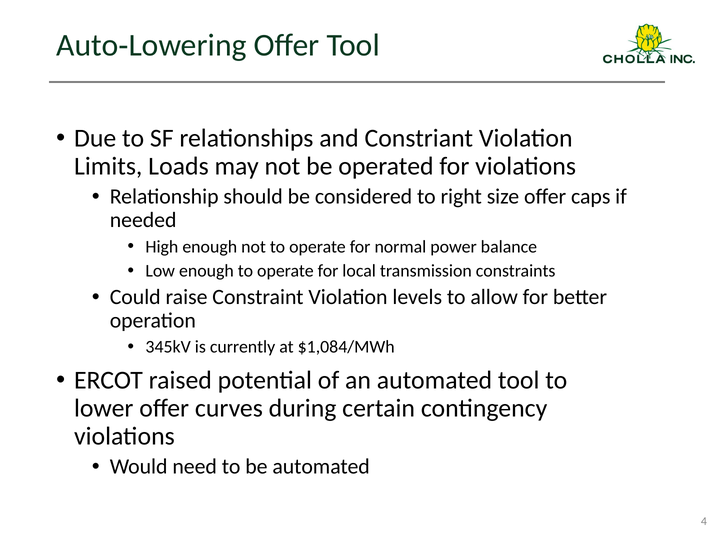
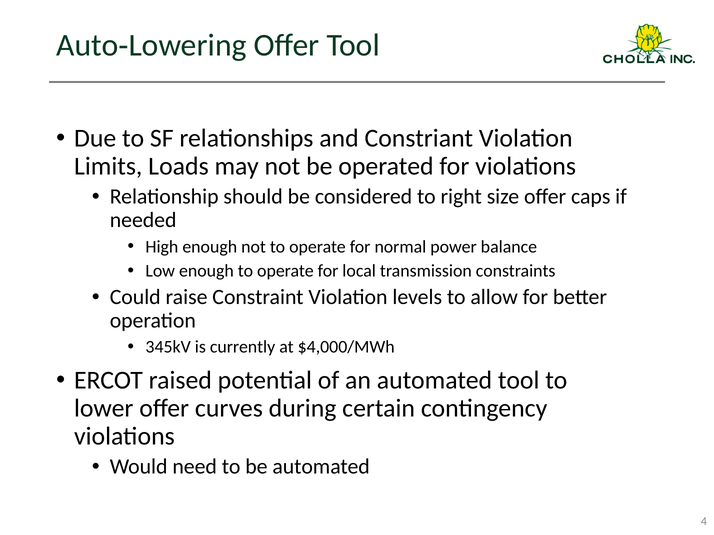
$1,084/MWh: $1,084/MWh -> $4,000/MWh
